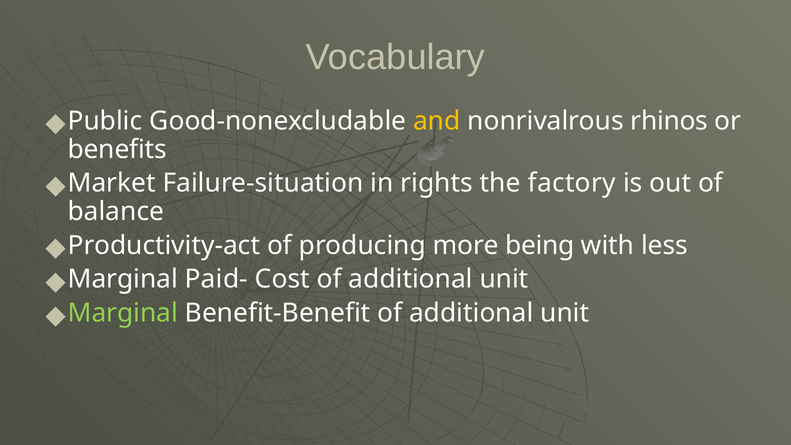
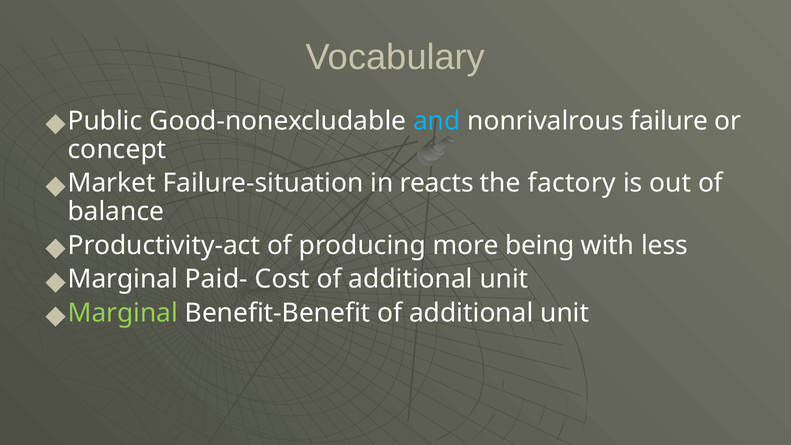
and colour: yellow -> light blue
rhinos: rhinos -> failure
benefits: benefits -> concept
rights: rights -> reacts
